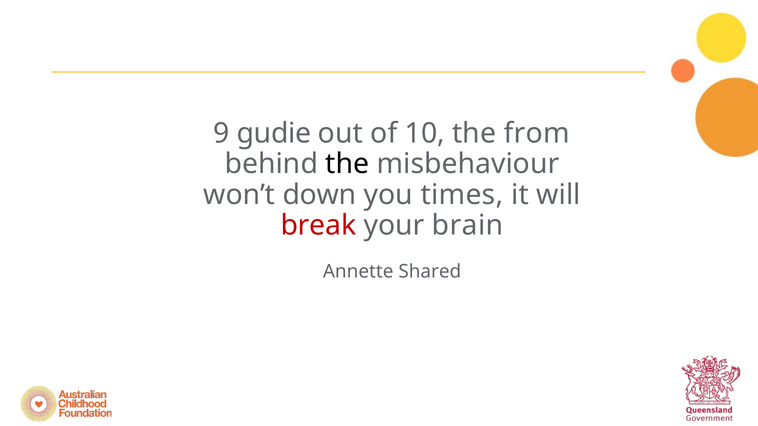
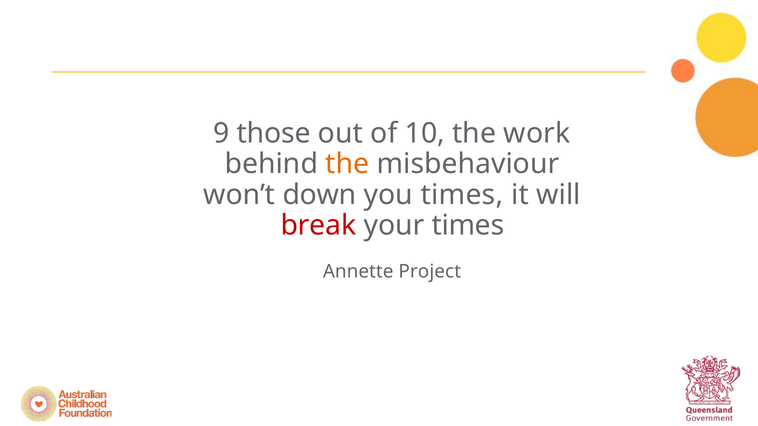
gudie: gudie -> those
from: from -> work
the at (347, 164) colour: black -> orange
your brain: brain -> times
Shared: Shared -> Project
